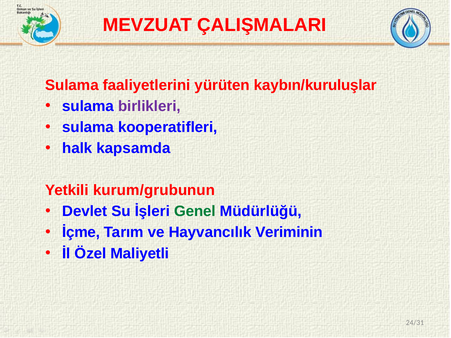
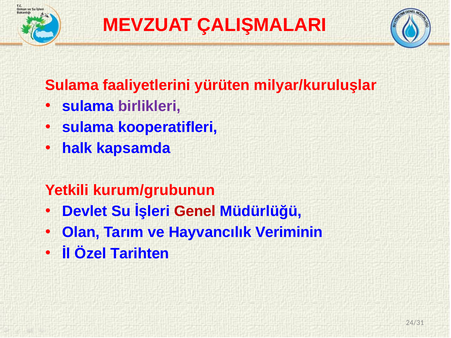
kaybın/kuruluşlar: kaybın/kuruluşlar -> milyar/kuruluşlar
Genel colour: green -> red
İçme: İçme -> Olan
Maliyetli: Maliyetli -> Tarihten
